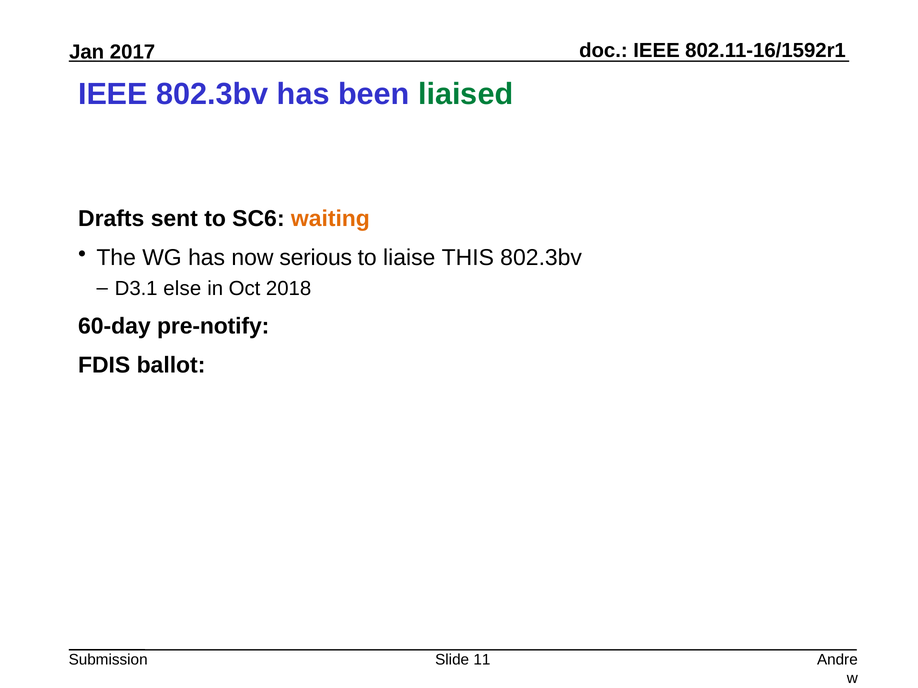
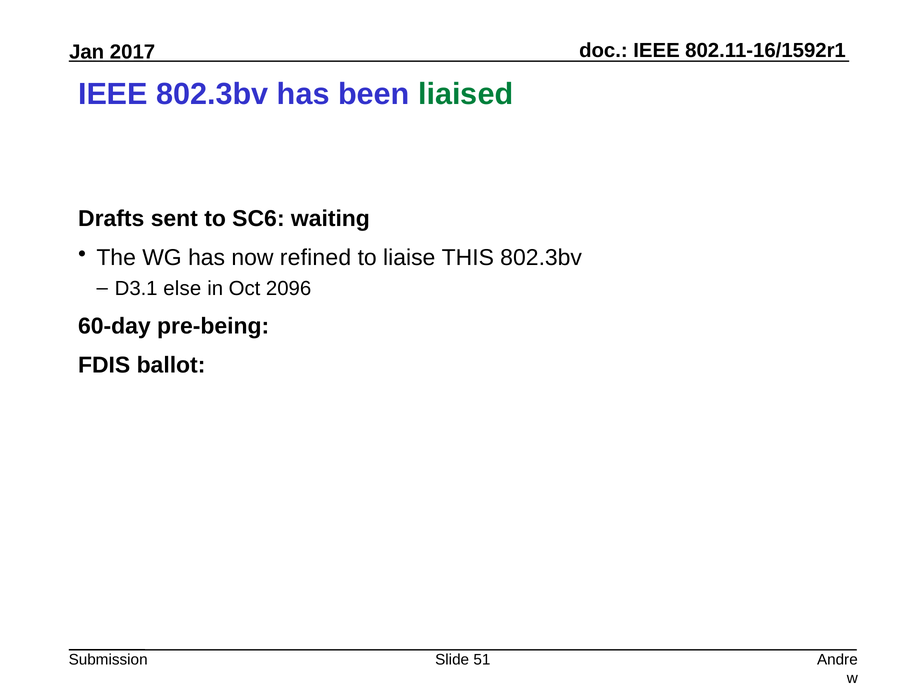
waiting colour: orange -> black
serious: serious -> refined
2018: 2018 -> 2096
pre-notify: pre-notify -> pre-being
11: 11 -> 51
